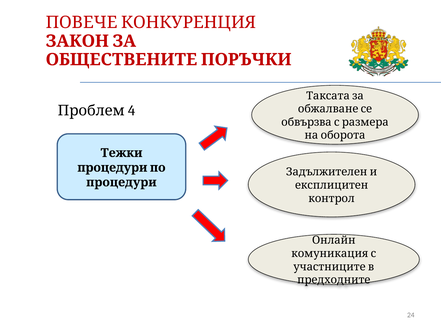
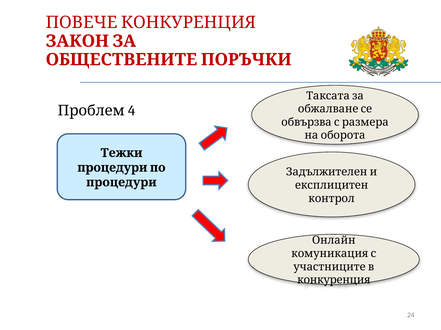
предходните: предходните -> конкуренция
